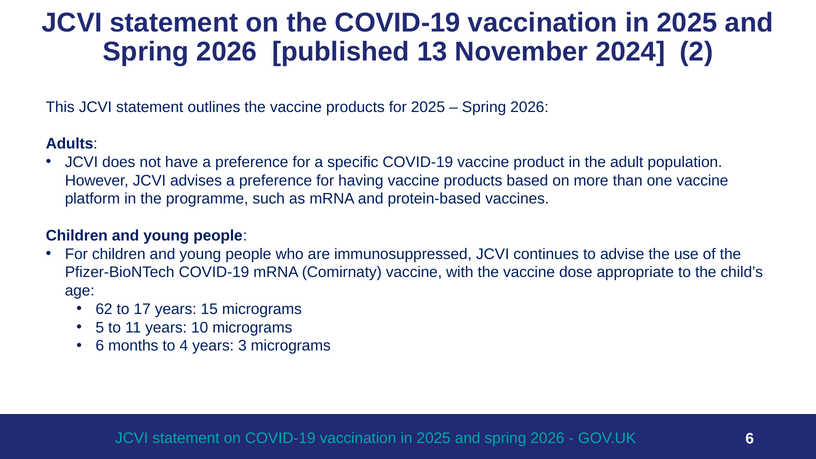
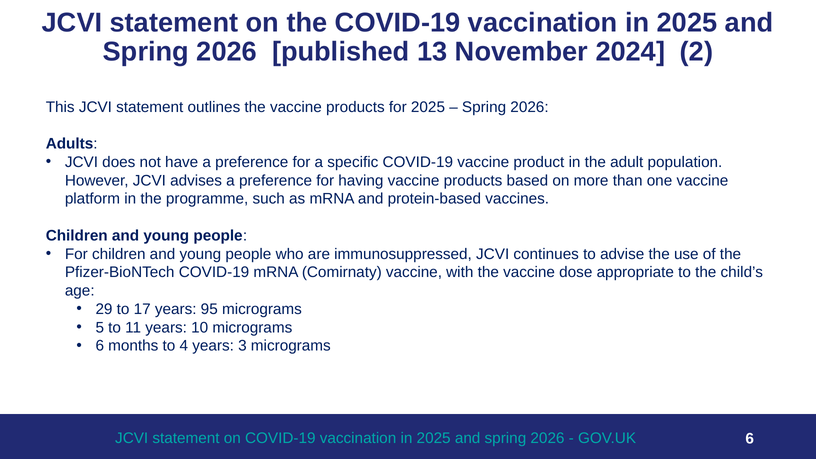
62: 62 -> 29
15: 15 -> 95
